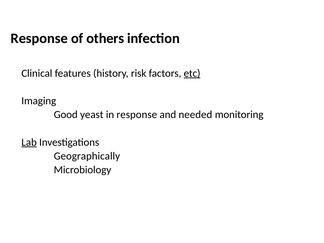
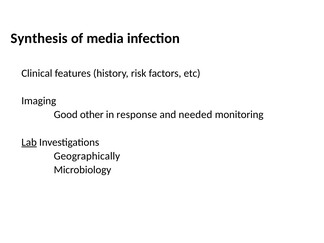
Response at (39, 38): Response -> Synthesis
others: others -> media
etc underline: present -> none
yeast: yeast -> other
